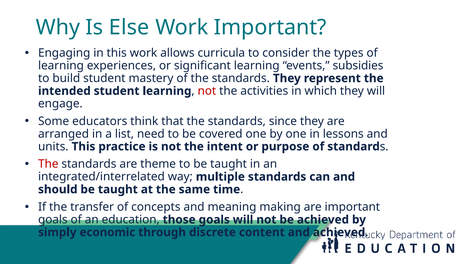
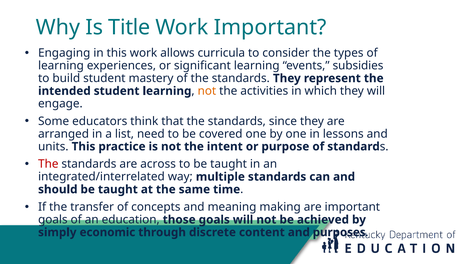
Else: Else -> Title
not at (207, 91) colour: red -> orange
theme: theme -> across
and achieved: achieved -> purposes
